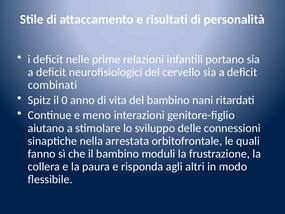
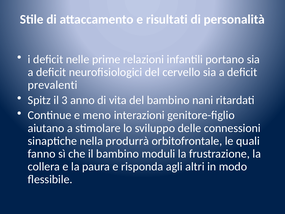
combinati: combinati -> prevalenti
0: 0 -> 3
arrestata: arrestata -> produrrà
